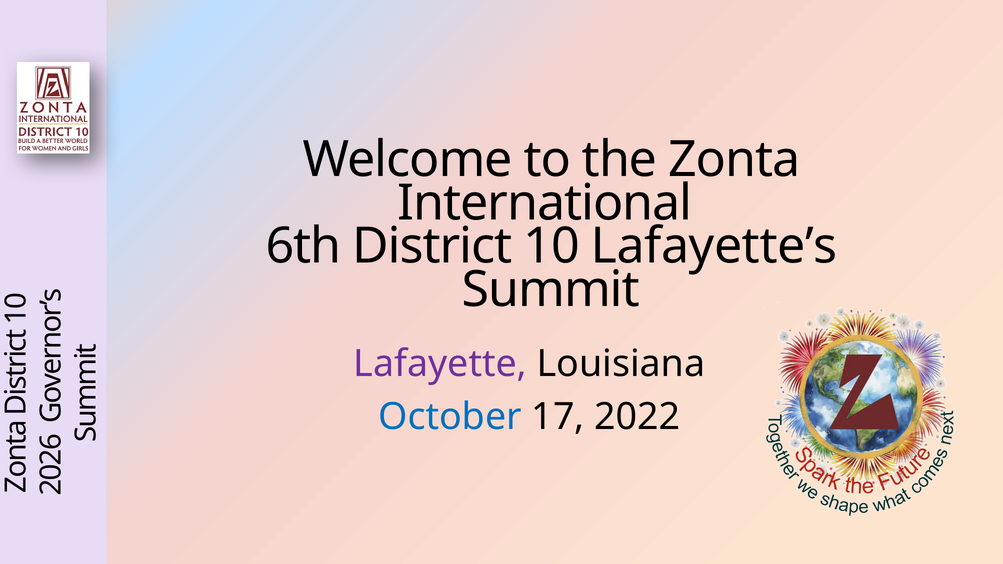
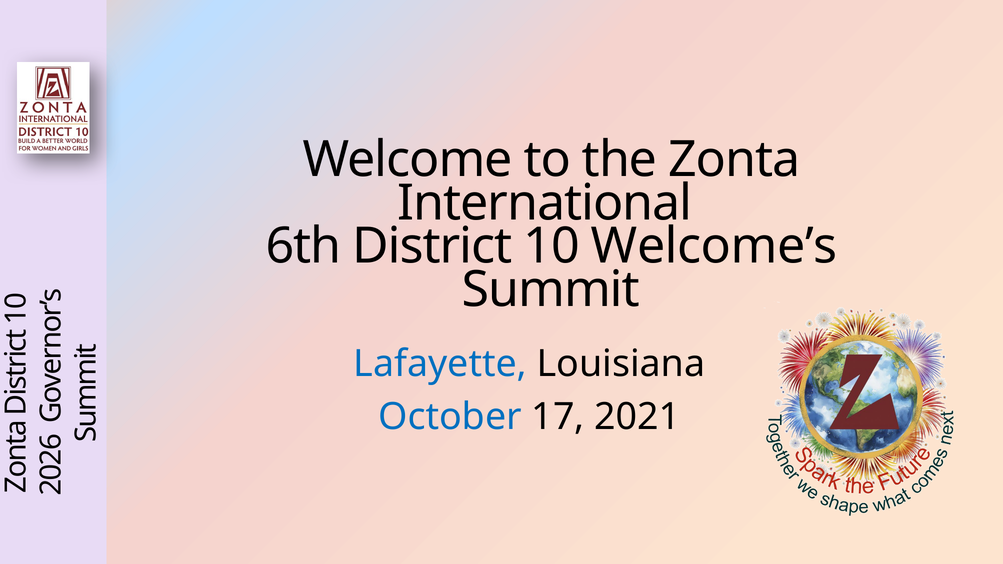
Lafayette’s: Lafayette’s -> Welcome’s
Lafayette colour: purple -> blue
2022: 2022 -> 2021
